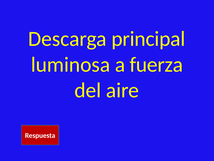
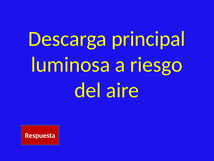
fuerza: fuerza -> riesgo
